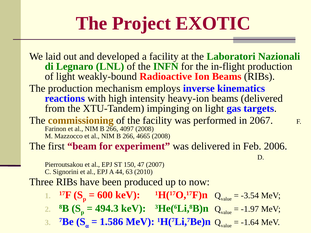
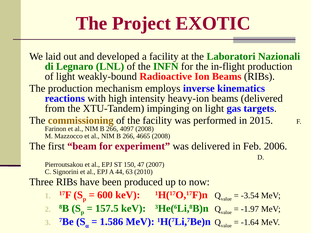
2067: 2067 -> 2015
494.3: 494.3 -> 157.5
